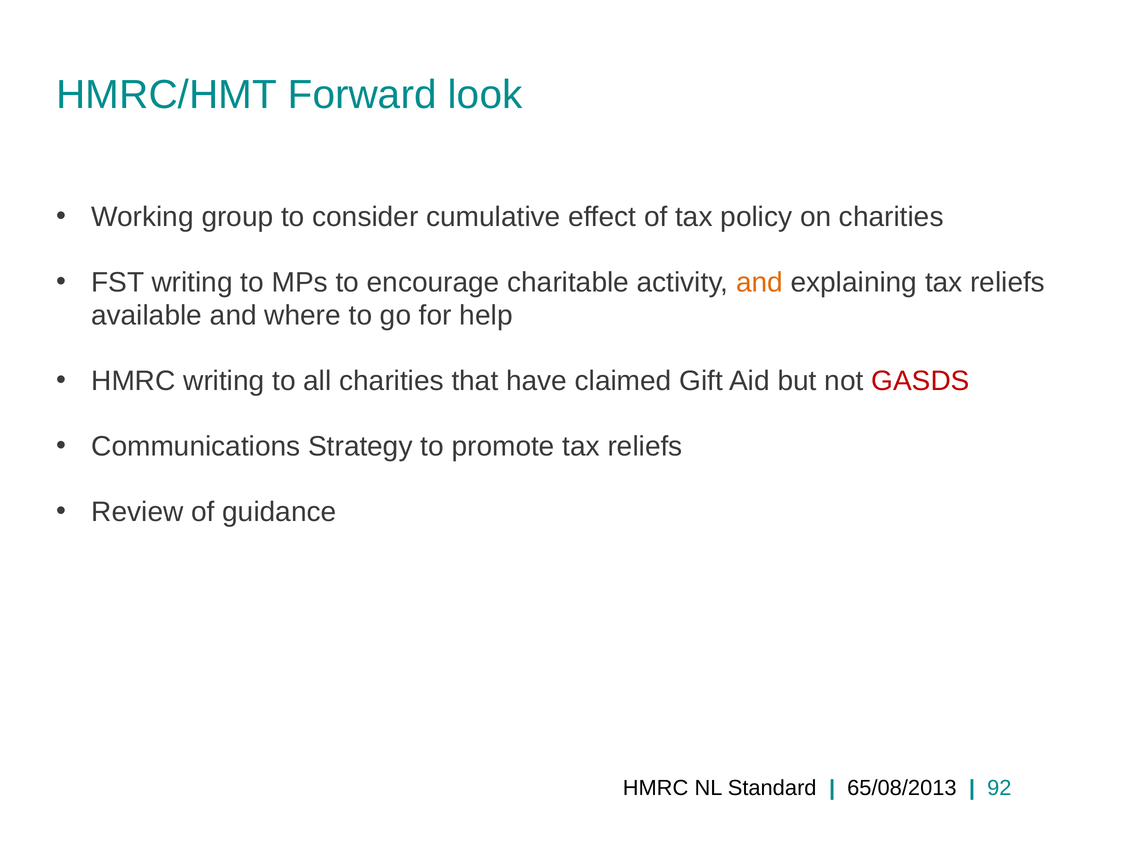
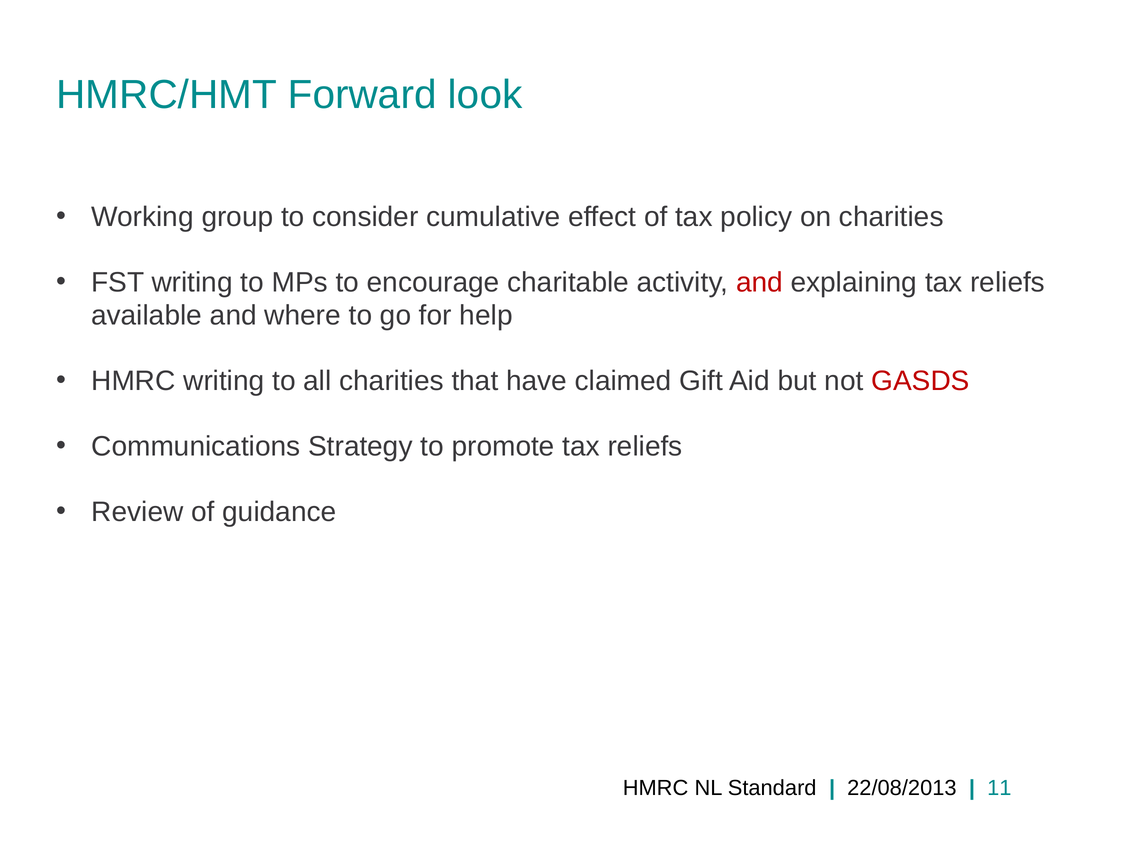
and at (759, 283) colour: orange -> red
65/08/2013: 65/08/2013 -> 22/08/2013
92: 92 -> 11
